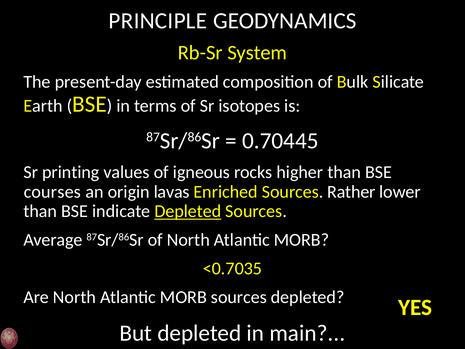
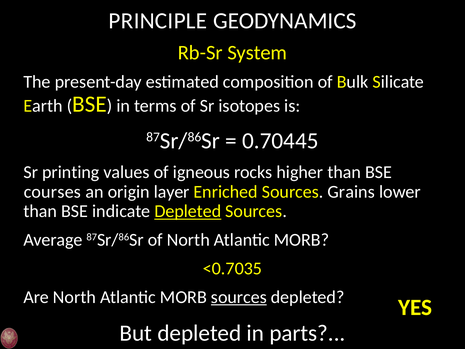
lavas: lavas -> layer
Rather: Rather -> Grains
sources at (239, 297) underline: none -> present
main: main -> parts
